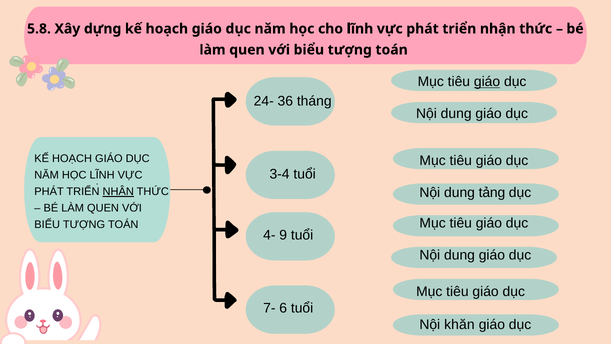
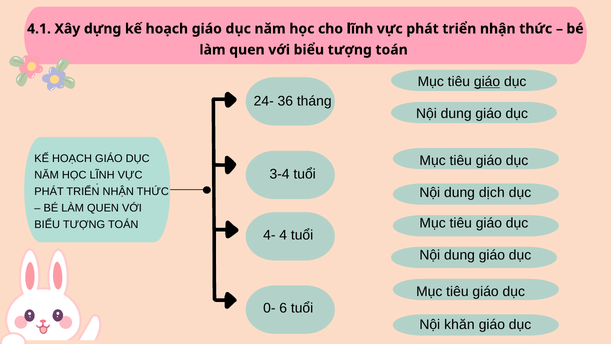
5.8: 5.8 -> 4.1
tảng: tảng -> dịch
NHẬN at (118, 192) underline: present -> none
9: 9 -> 4
7-: 7- -> 0-
